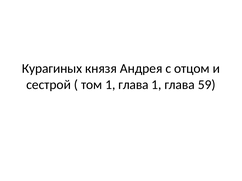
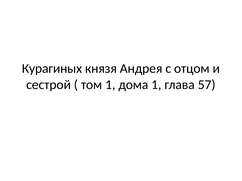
том 1 глава: глава -> дома
59: 59 -> 57
